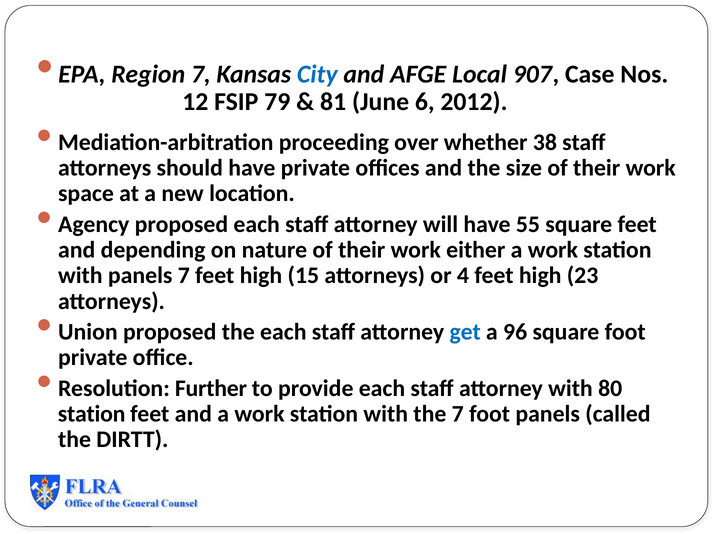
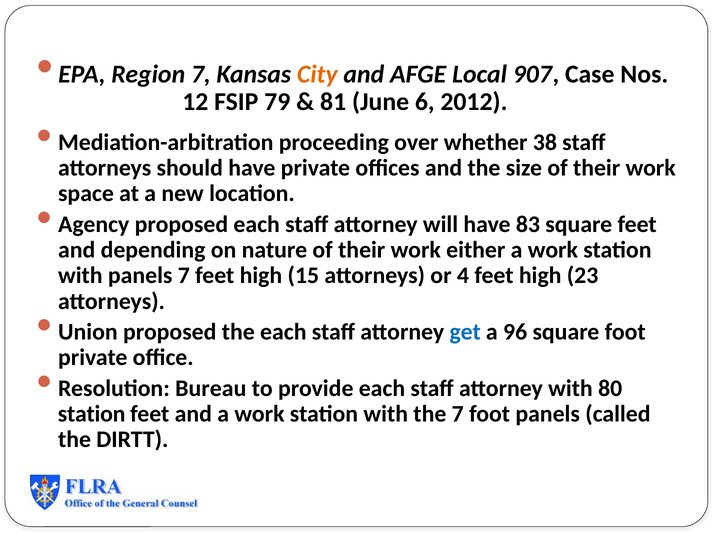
City colour: blue -> orange
55: 55 -> 83
Further: Further -> Bureau
